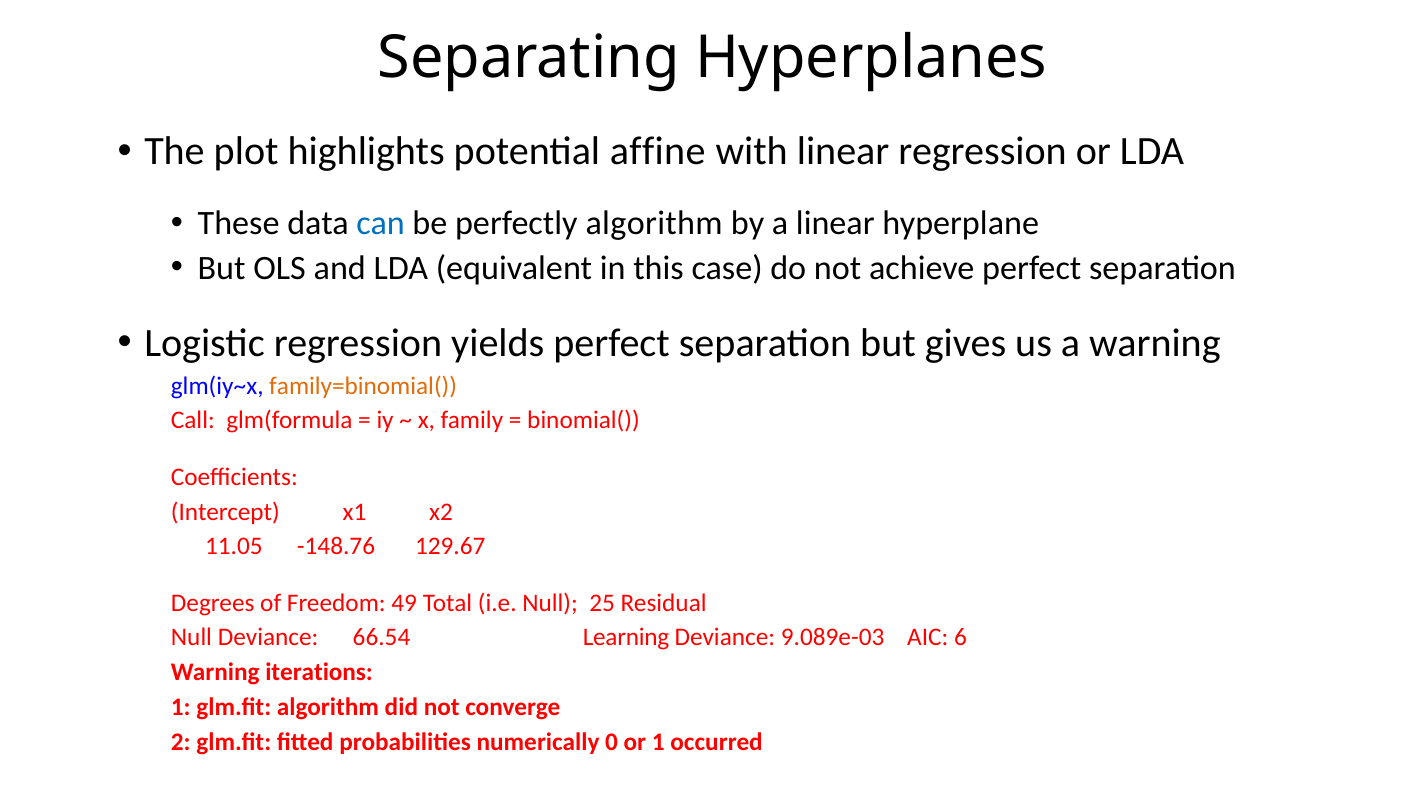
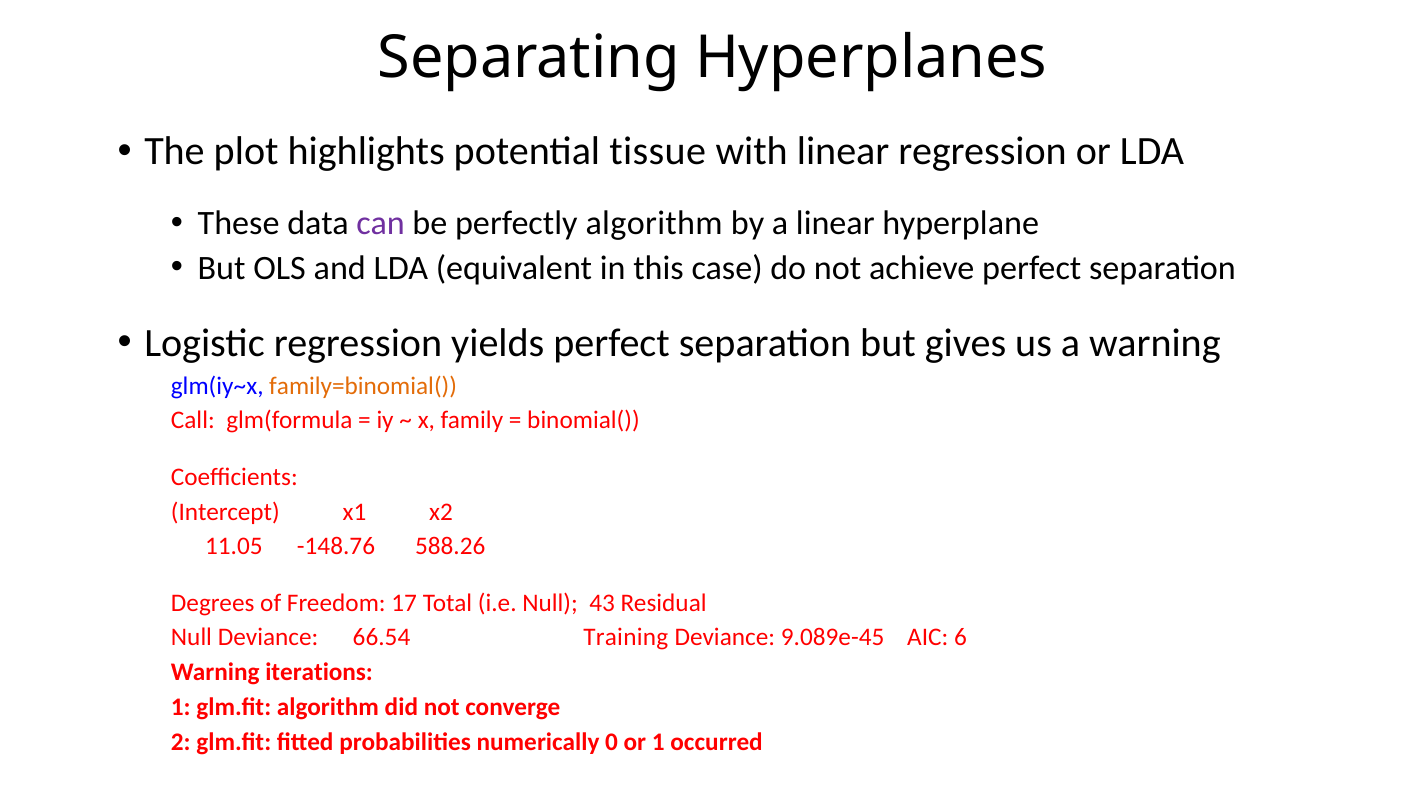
affine: affine -> tissue
can colour: blue -> purple
129.67: 129.67 -> 588.26
49: 49 -> 17
25: 25 -> 43
Learning: Learning -> Training
9.089e-03: 9.089e-03 -> 9.089e-45
